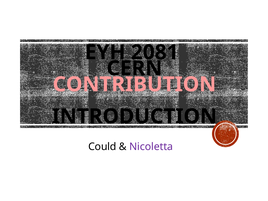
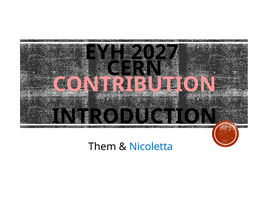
2081: 2081 -> 2027
Could: Could -> Them
Nicoletta colour: purple -> blue
